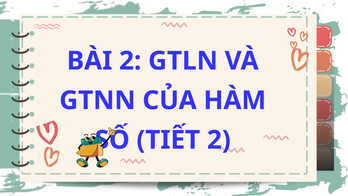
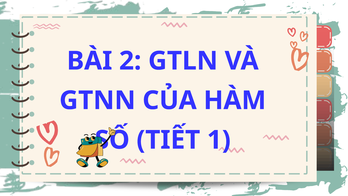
TIẾT 2: 2 -> 1
